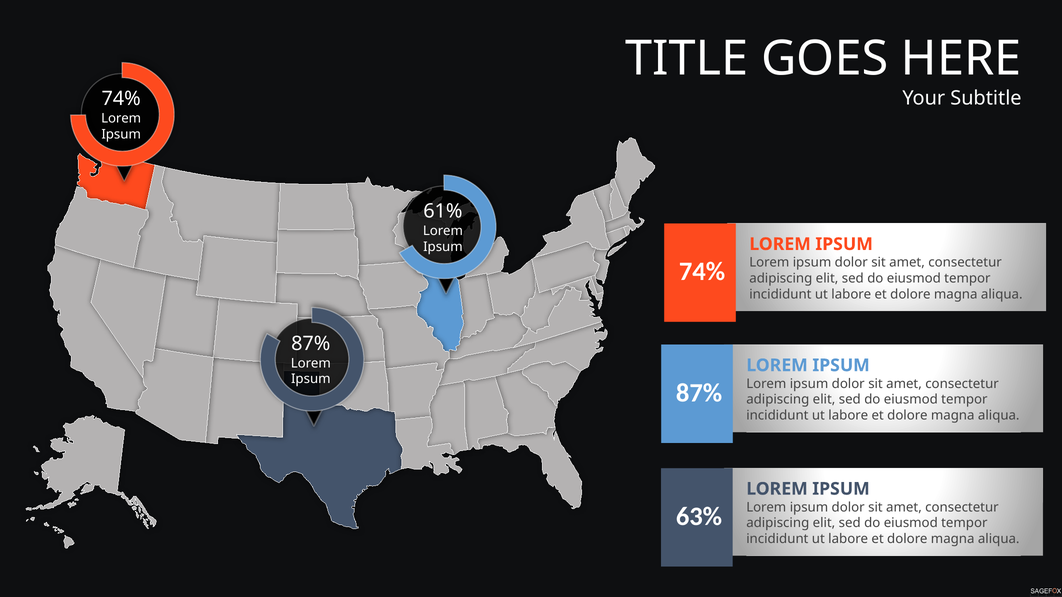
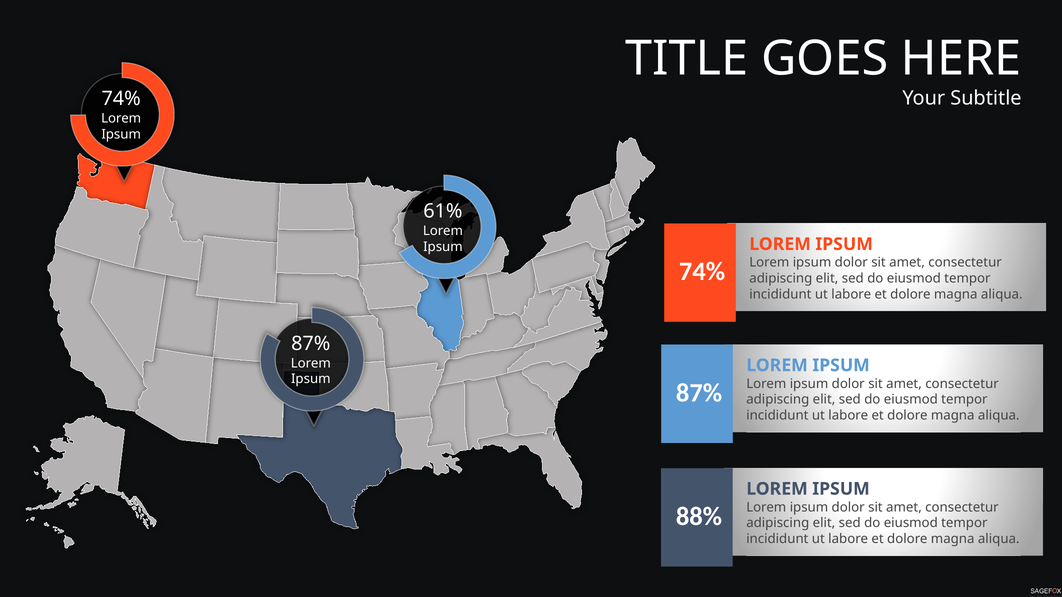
63%: 63% -> 88%
